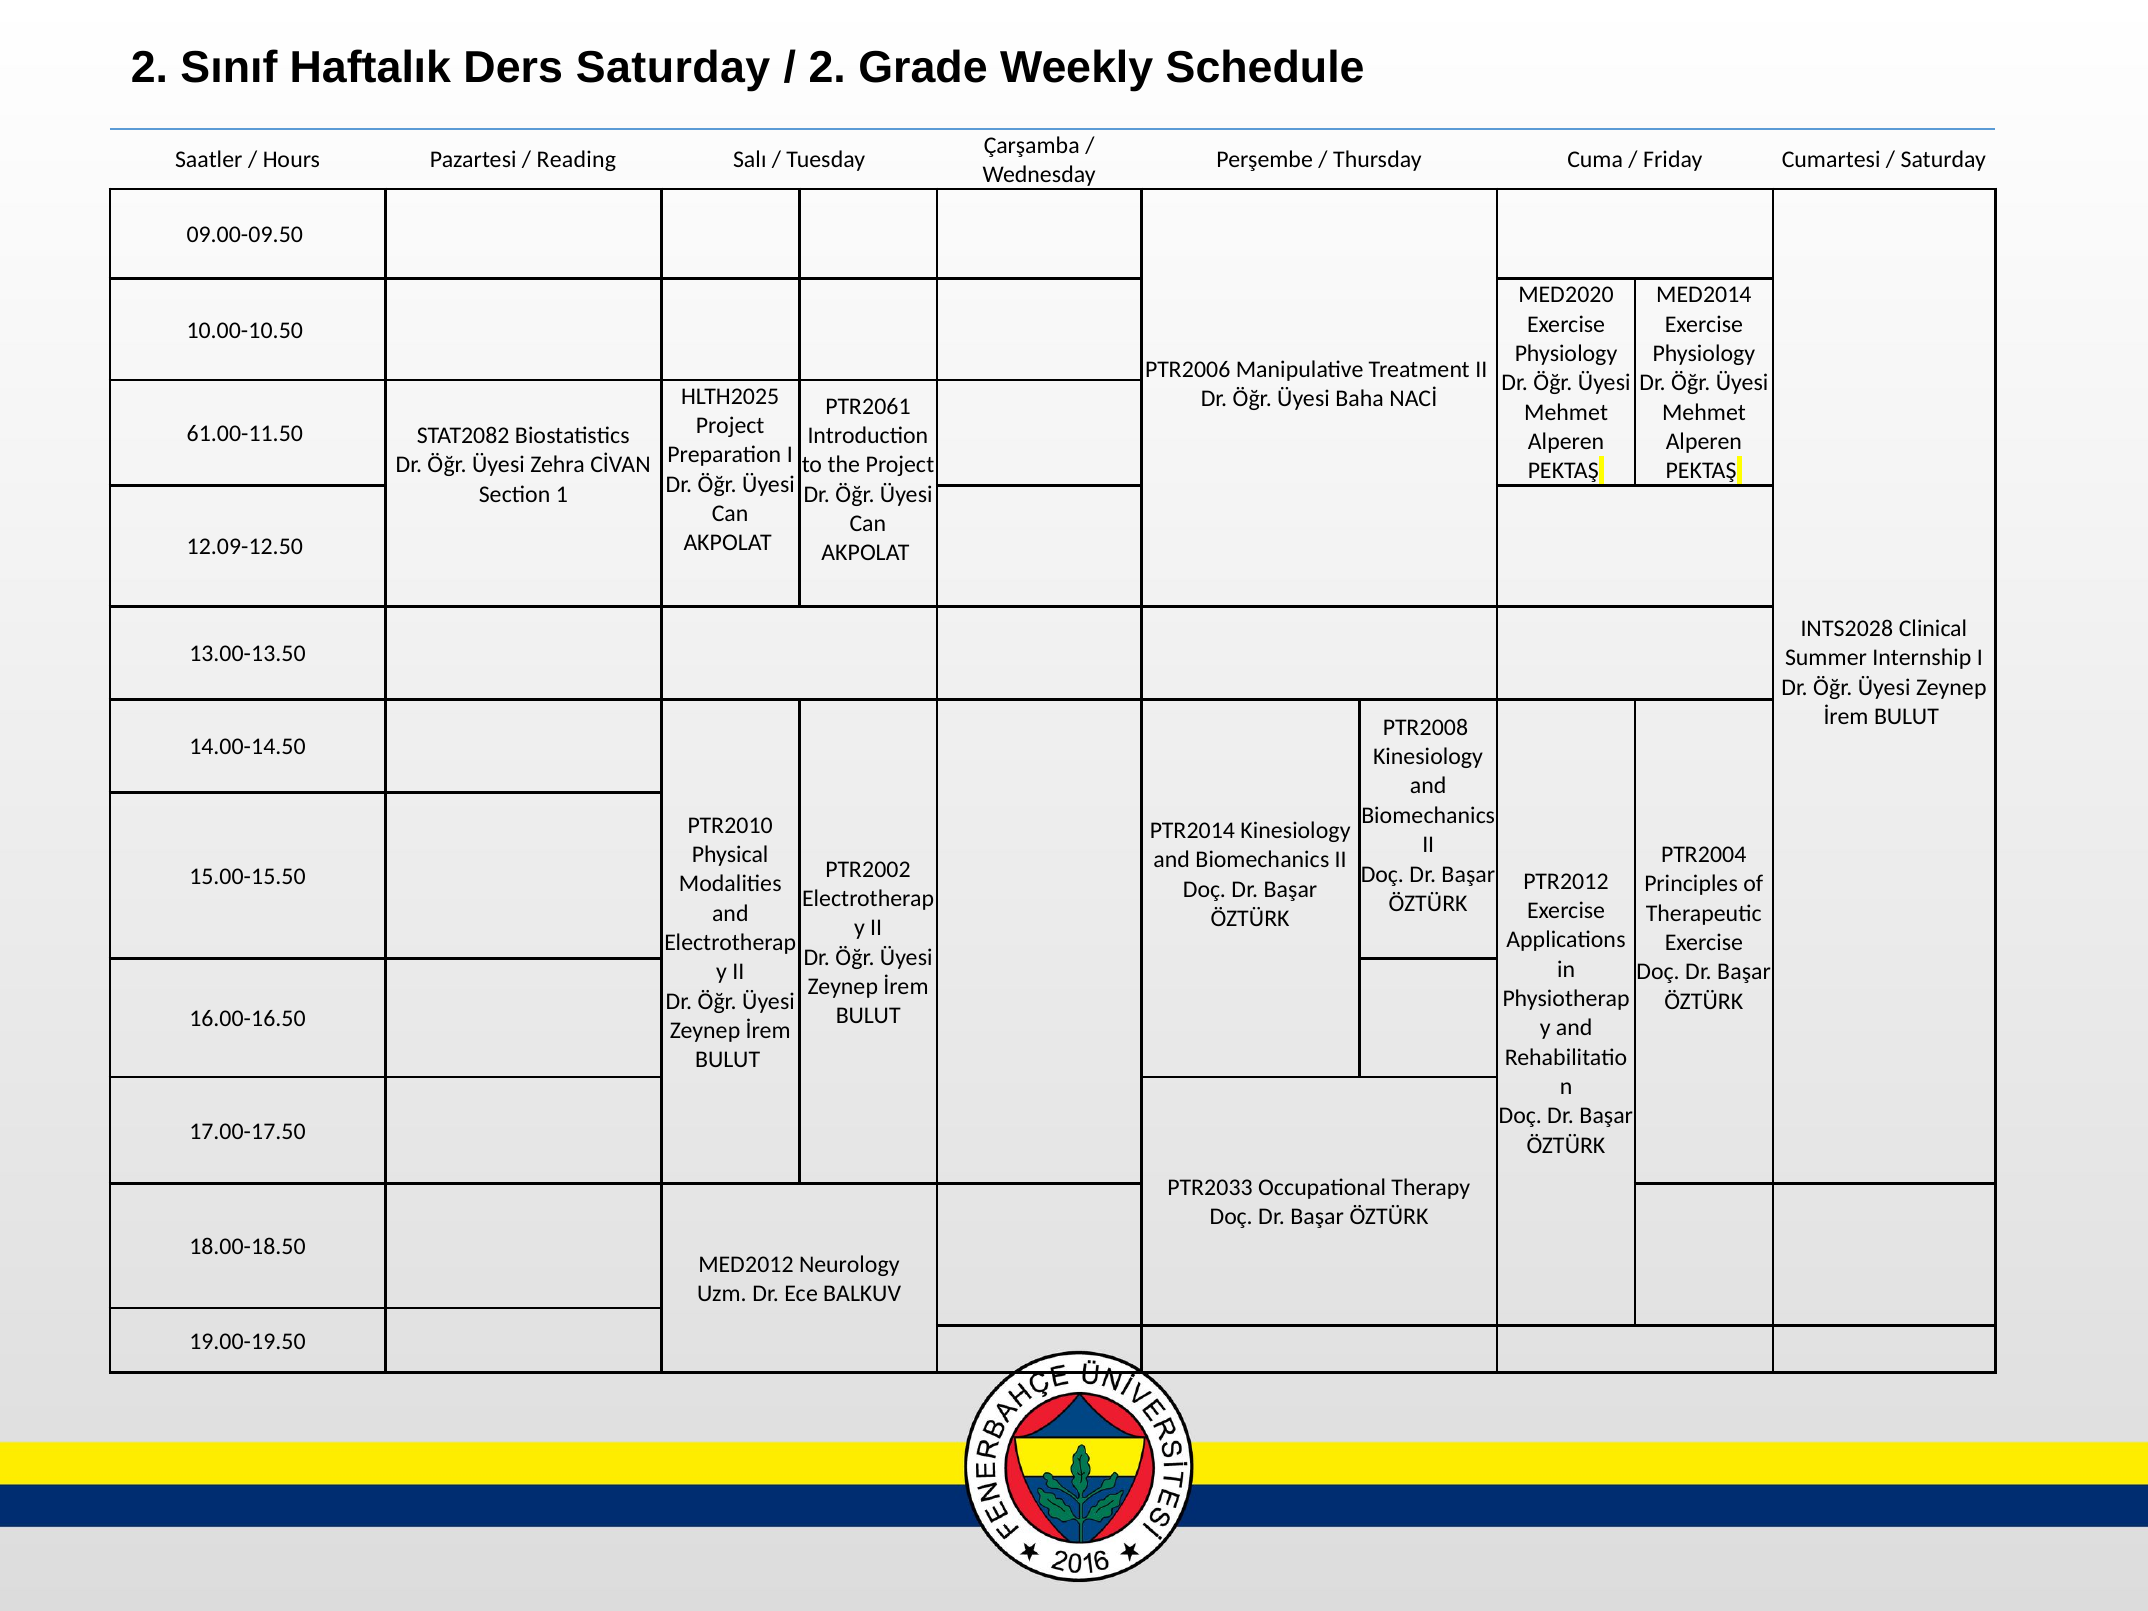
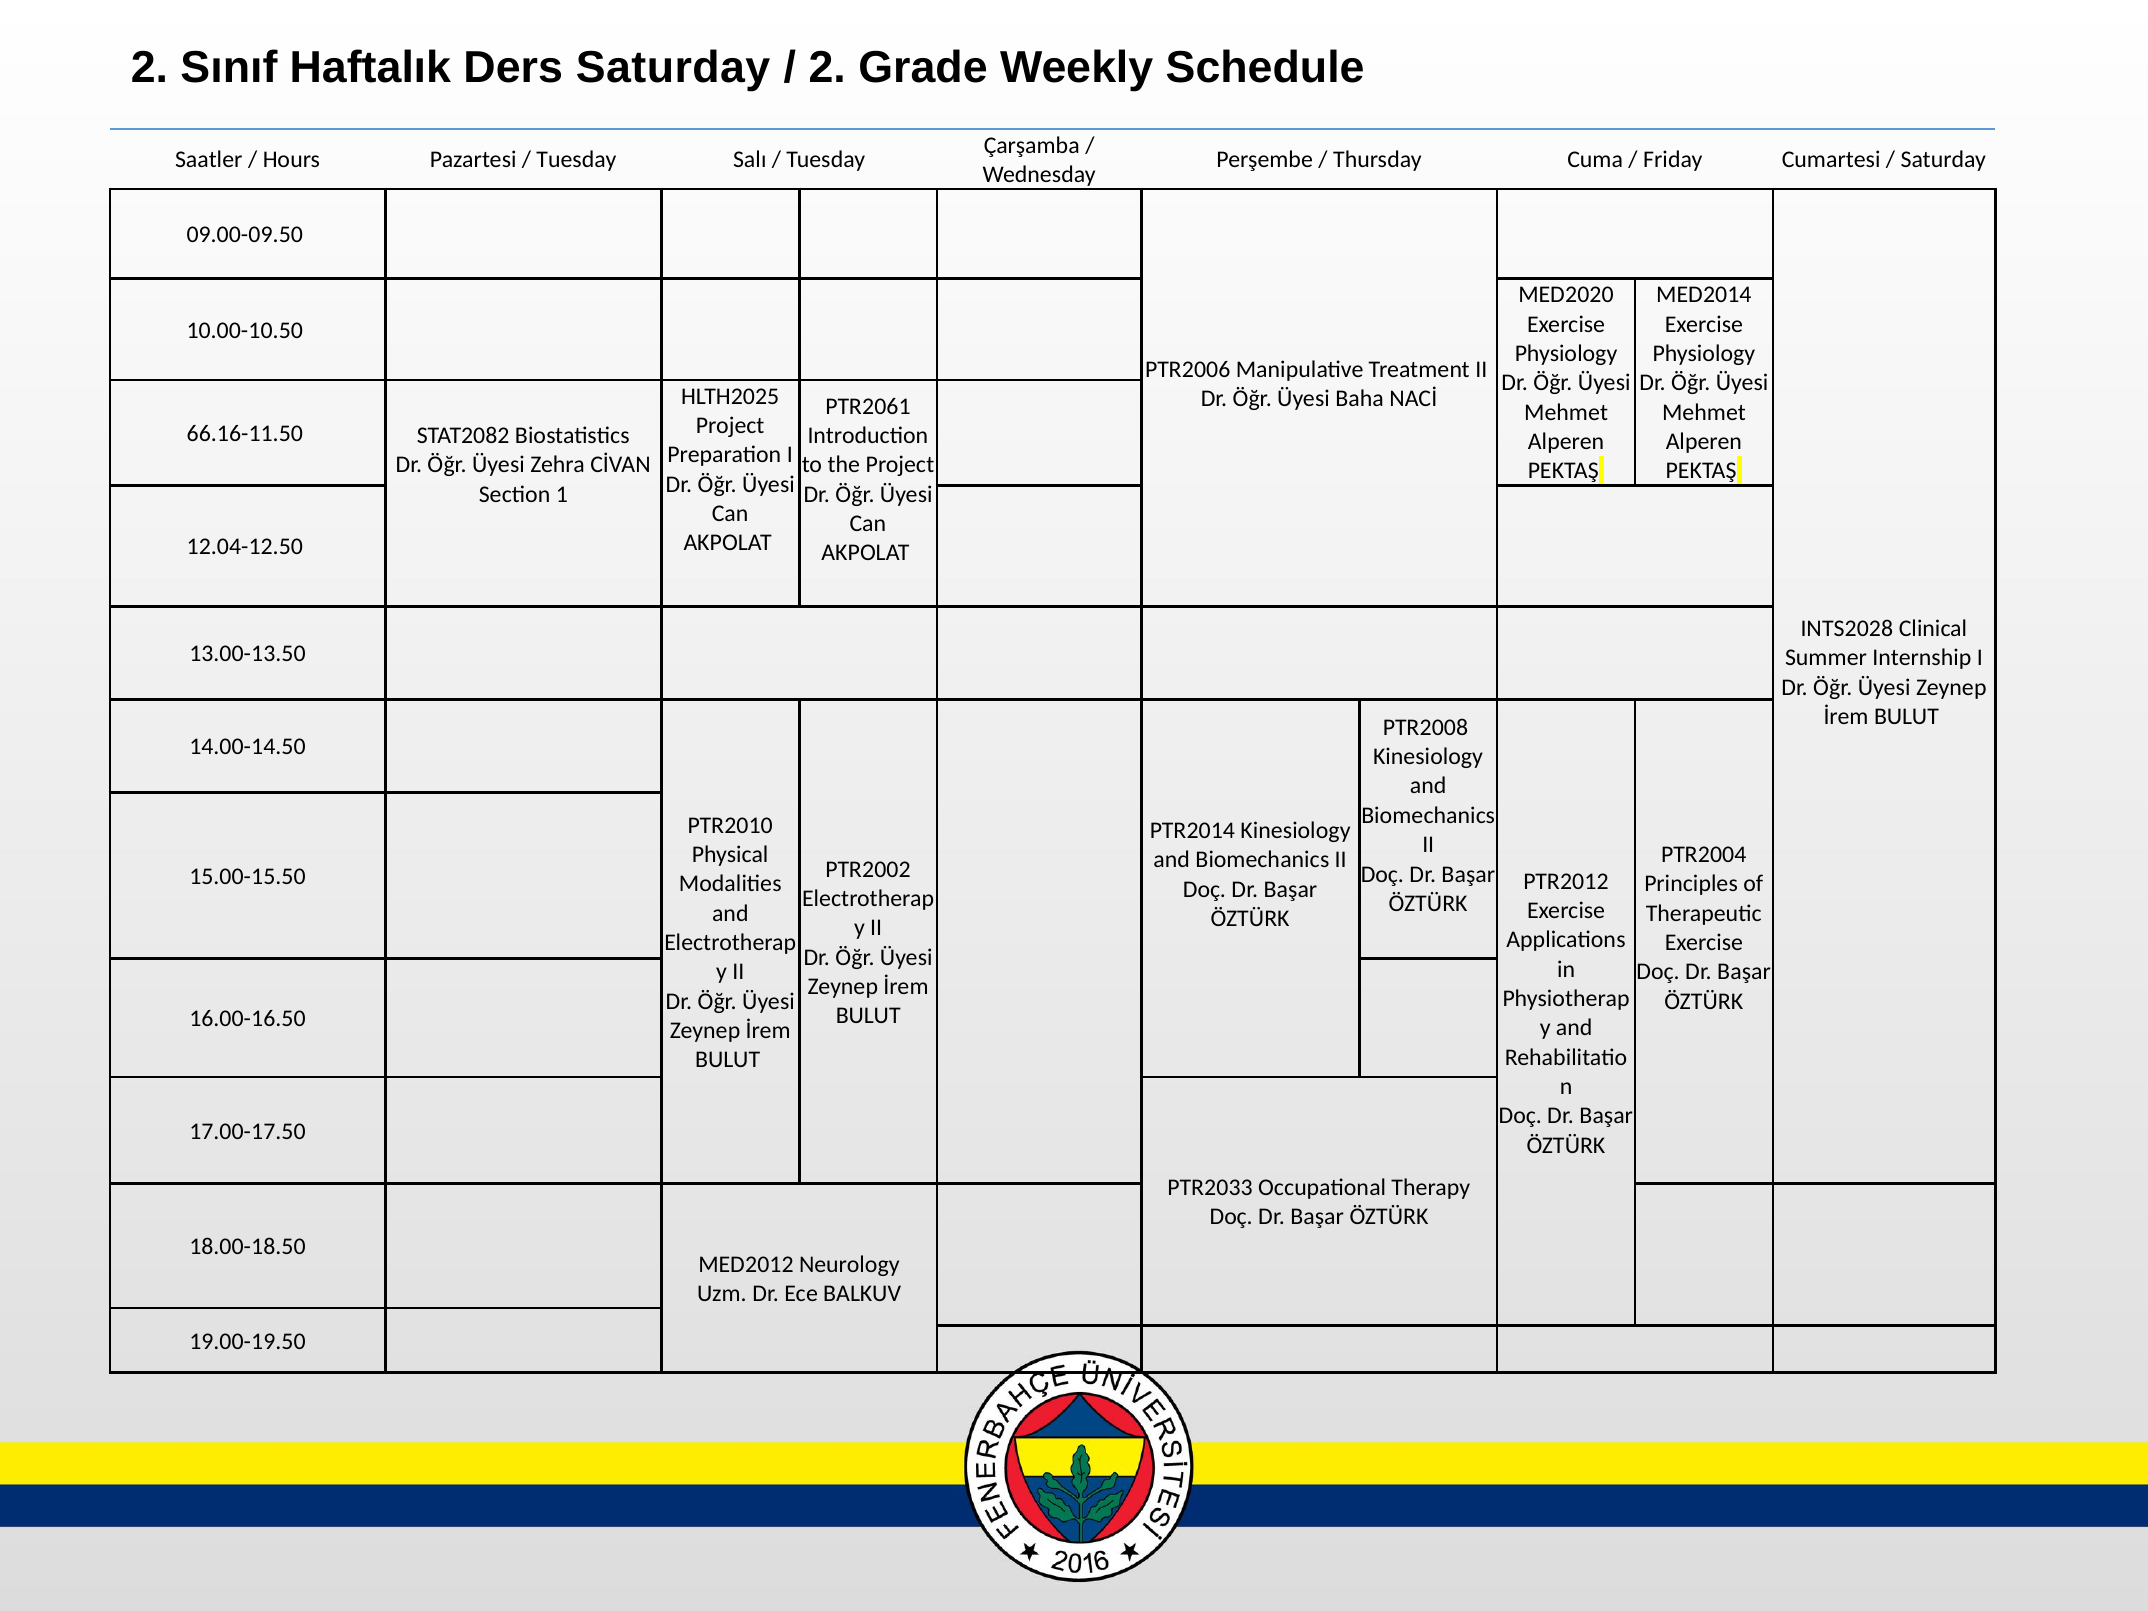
Reading at (576, 160): Reading -> Tuesday
61.00-11.50: 61.00-11.50 -> 66.16-11.50
12.09-12.50: 12.09-12.50 -> 12.04-12.50
